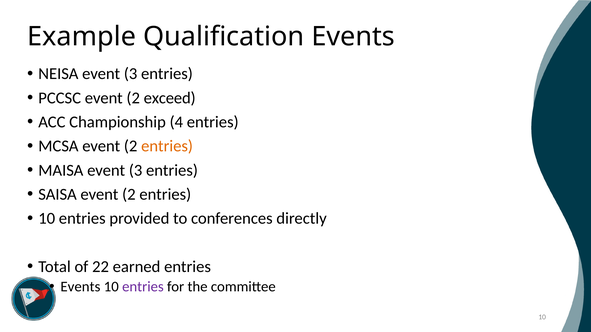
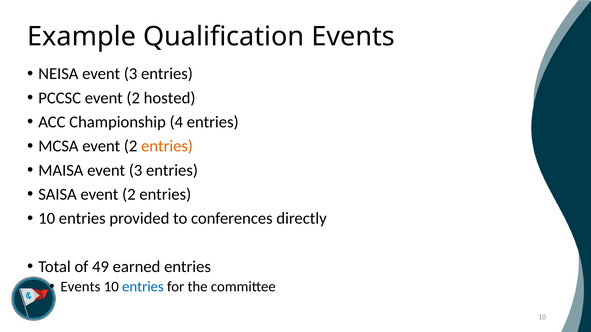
exceed: exceed -> hosted
22: 22 -> 49
entries at (143, 287) colour: purple -> blue
